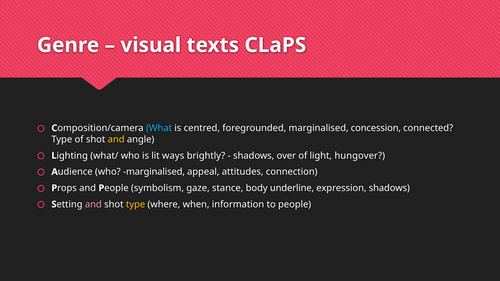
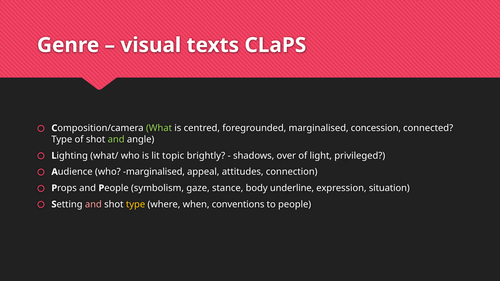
What colour: light blue -> light green
and at (116, 139) colour: yellow -> light green
ways: ways -> topic
hungover: hungover -> privileged
expression shadows: shadows -> situation
information: information -> conventions
